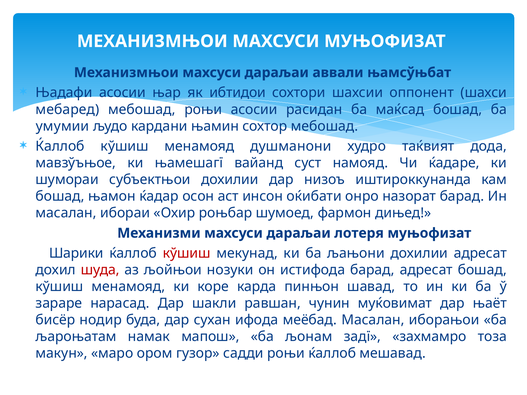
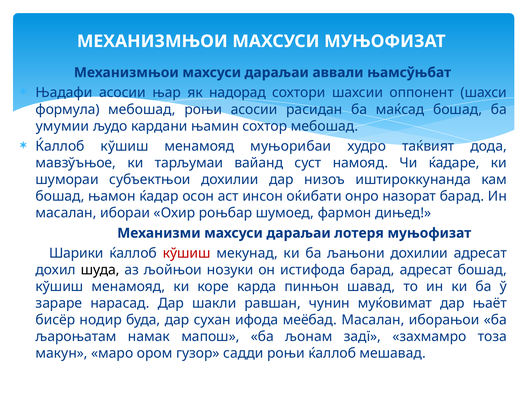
ибтидои: ибтидои -> надорад
мебаред: мебаред -> формула
душманони: душманони -> муњорибаи
њамешагї: њамешагї -> тарљумаи
шуда colour: red -> black
